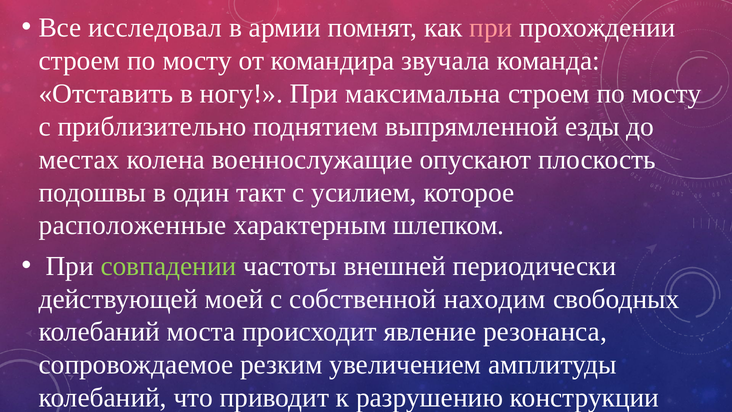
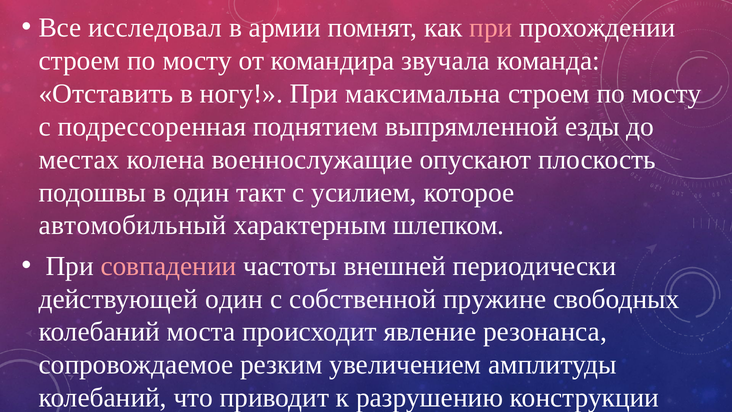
приблизительно: приблизительно -> подрессоренная
расположенные: расположенные -> автомобильный
совпадении colour: light green -> pink
действующей моей: моей -> один
находим: находим -> пружине
